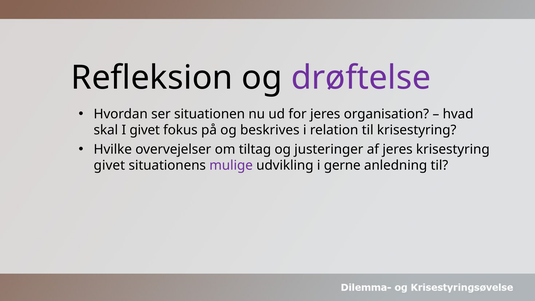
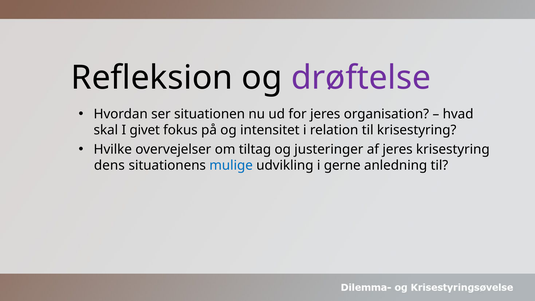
beskrives: beskrives -> intensitet
givet at (109, 166): givet -> dens
mulige colour: purple -> blue
